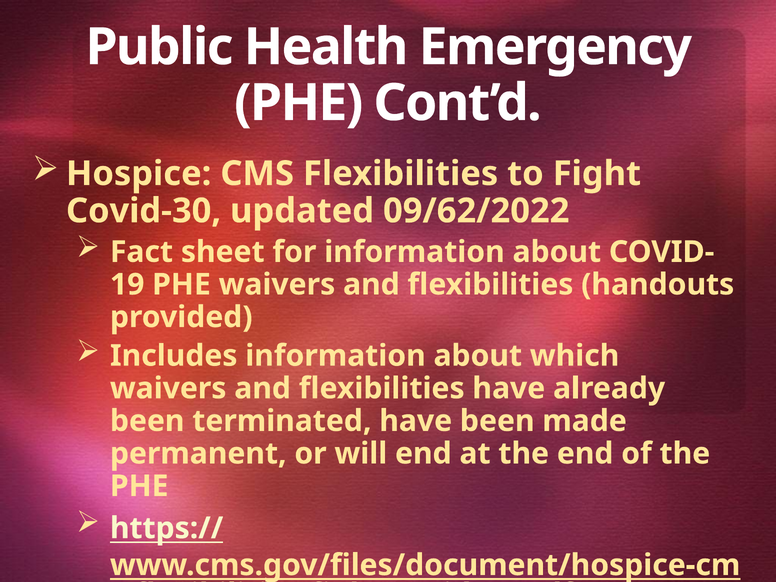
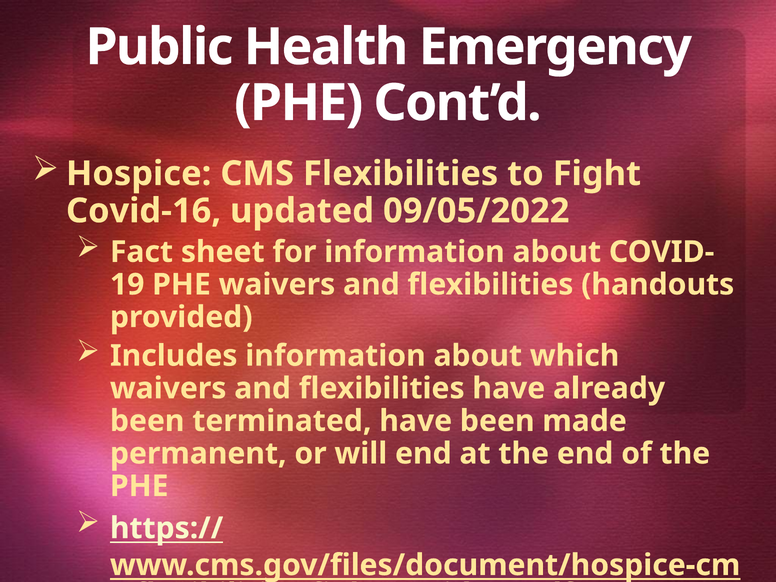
Covid-30: Covid-30 -> Covid-16
09/62/2022: 09/62/2022 -> 09/05/2022
